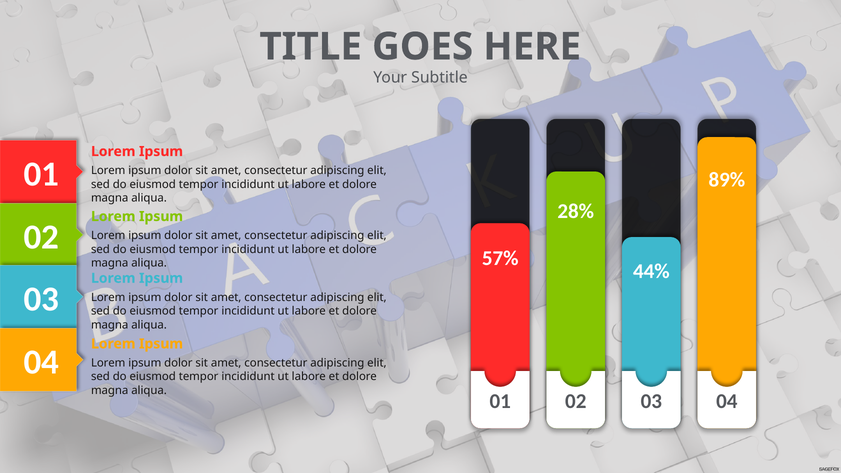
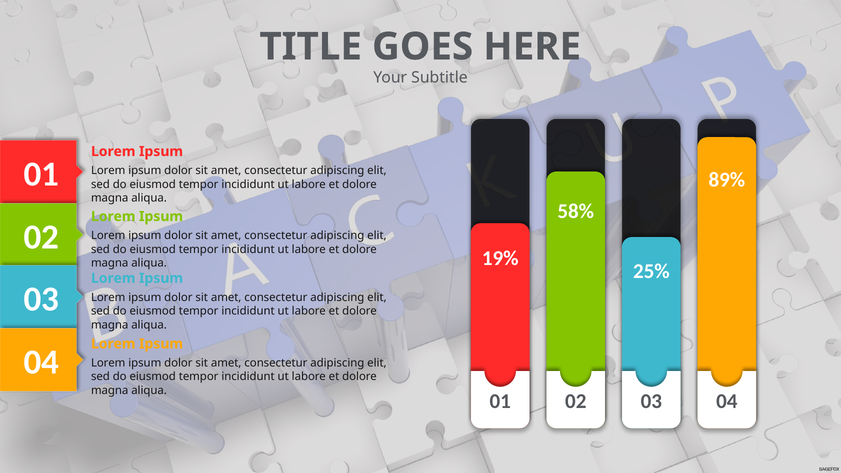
28%: 28% -> 58%
57%: 57% -> 19%
44%: 44% -> 25%
